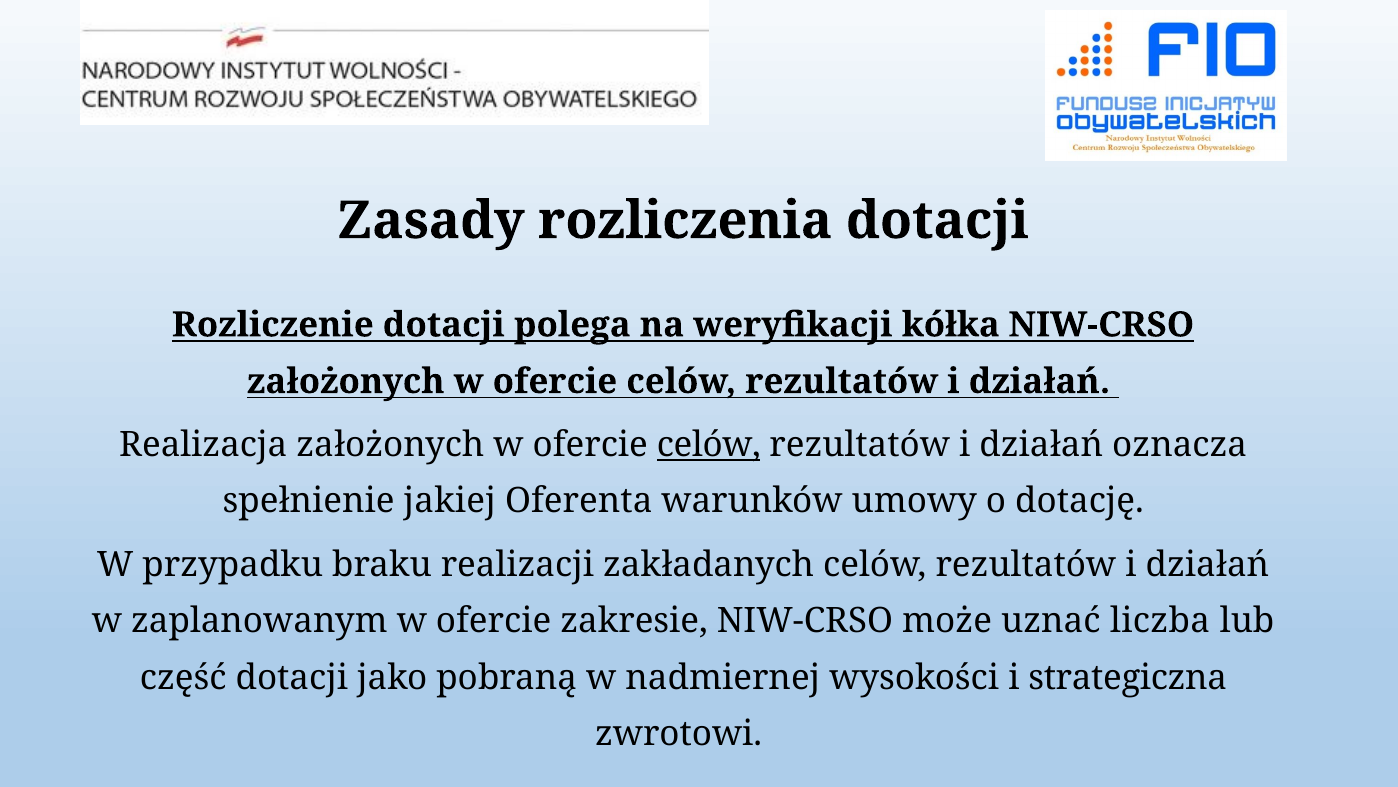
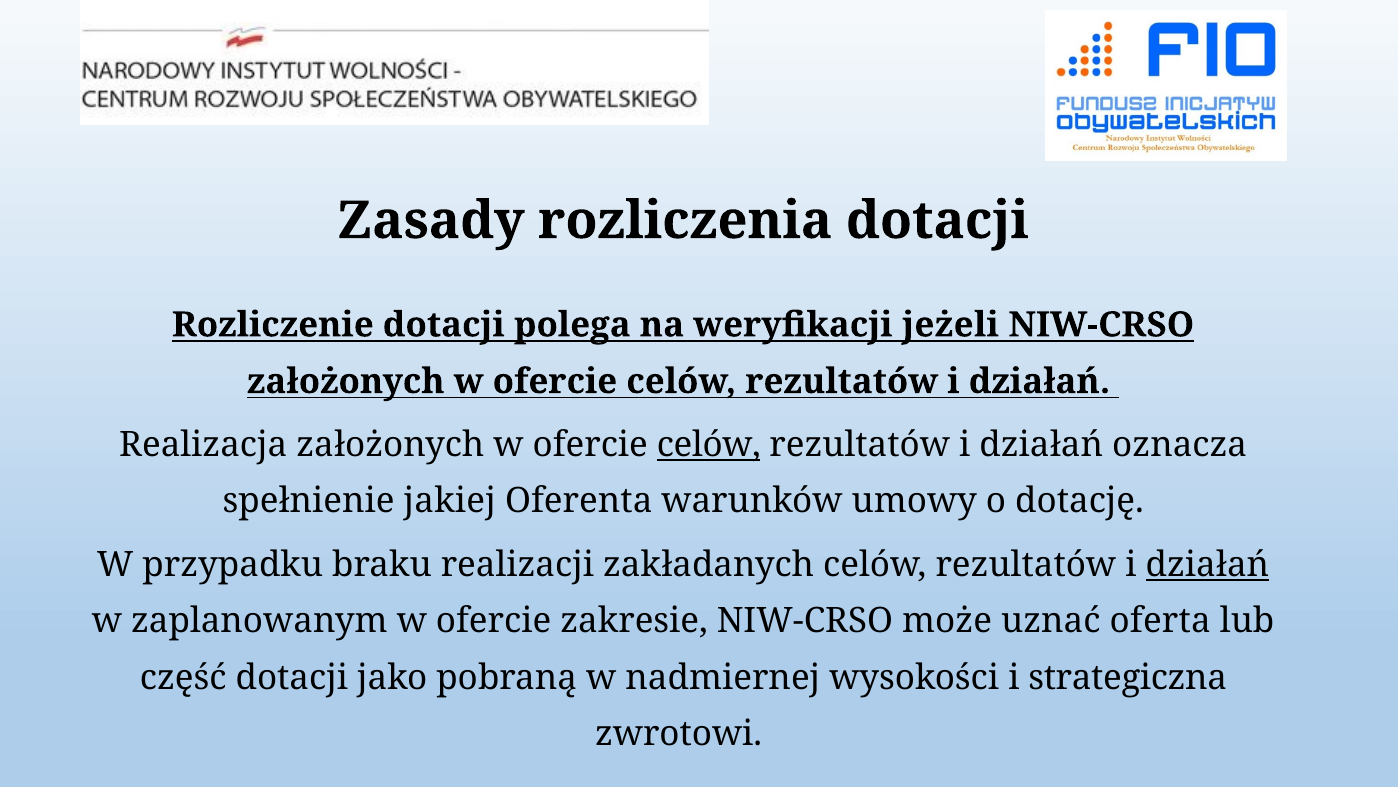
kółka: kółka -> jeżeli
działań at (1207, 564) underline: none -> present
liczba: liczba -> oferta
